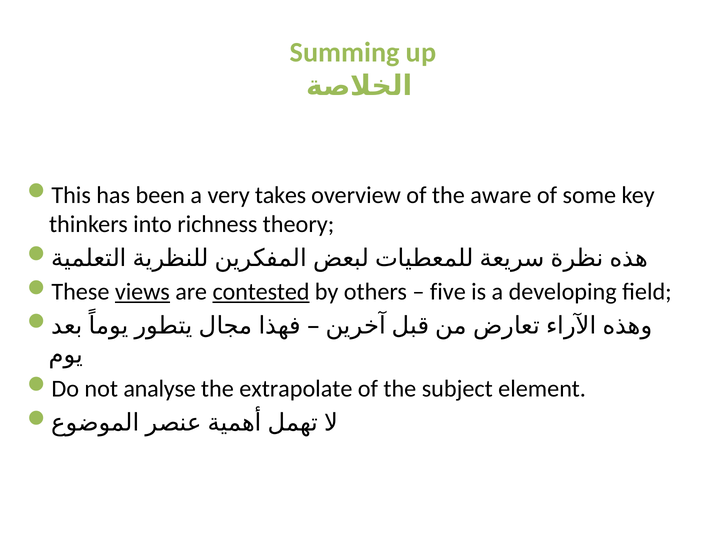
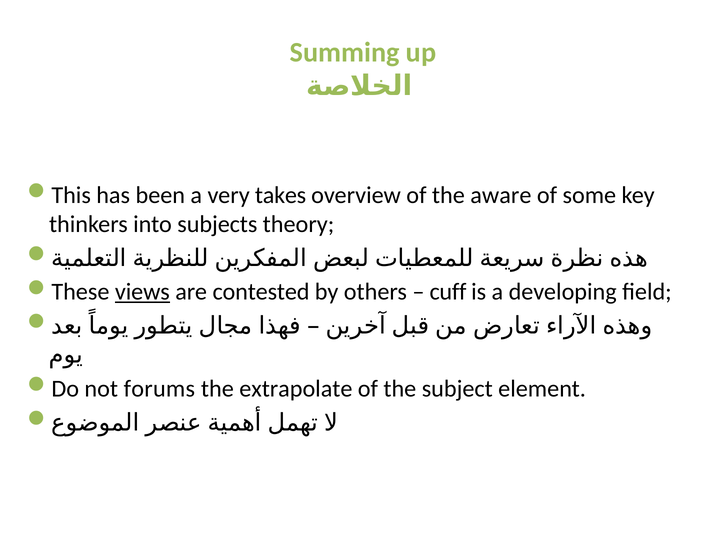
richness: richness -> subjects
contested underline: present -> none
five: five -> cuff
analyse: analyse -> forums
